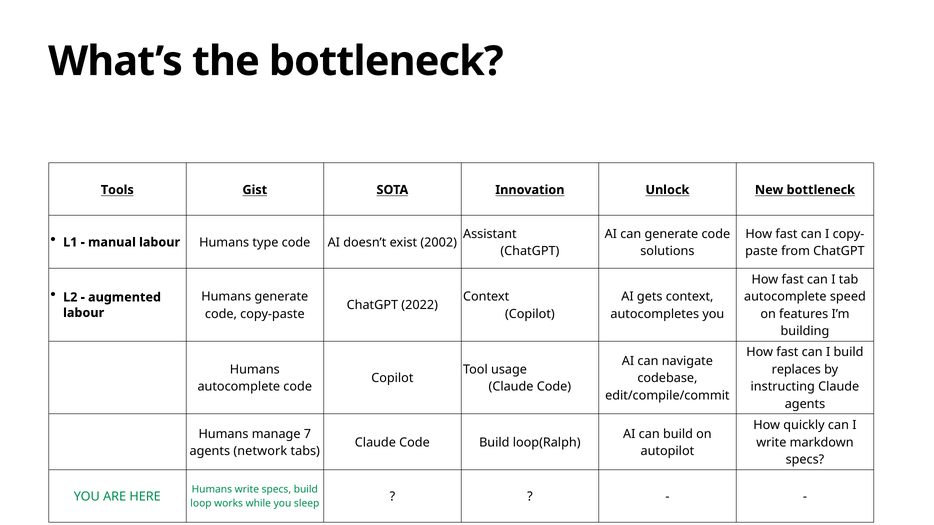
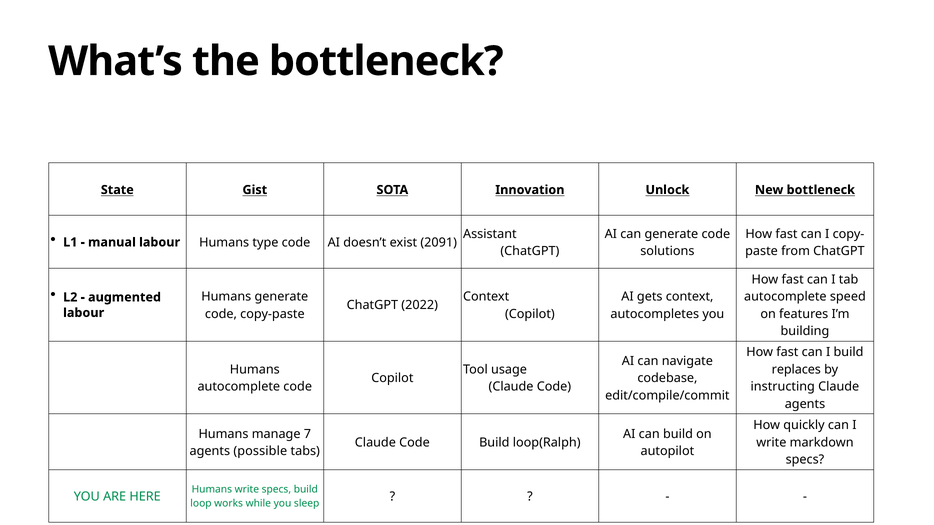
Tools: Tools -> State
2002: 2002 -> 2091
network: network -> possible
